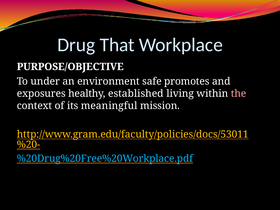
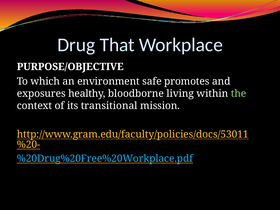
under: under -> which
established: established -> bloodborne
the colour: pink -> light green
meaningful: meaningful -> transitional
